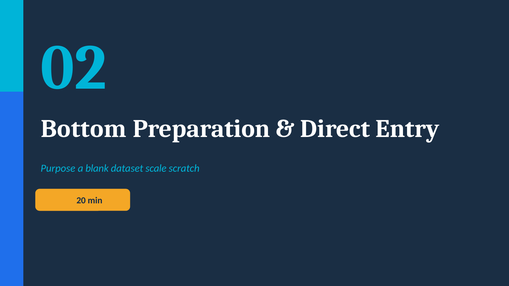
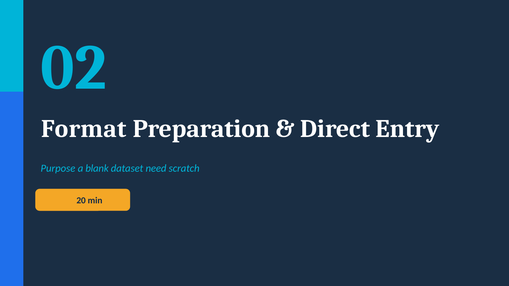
Bottom: Bottom -> Format
scale: scale -> need
